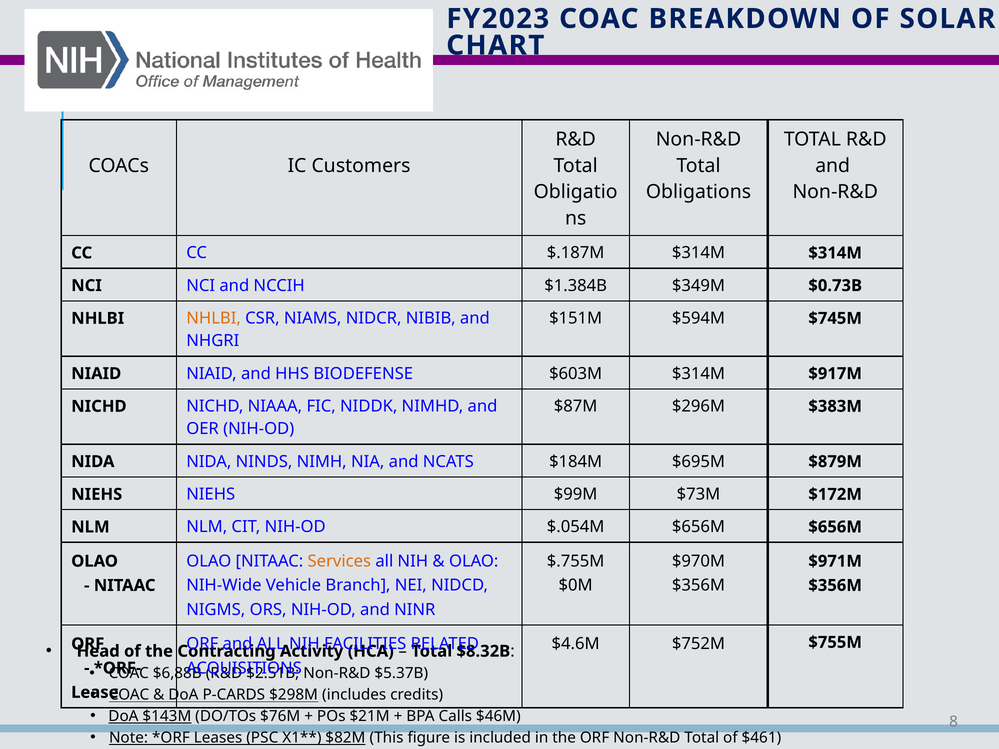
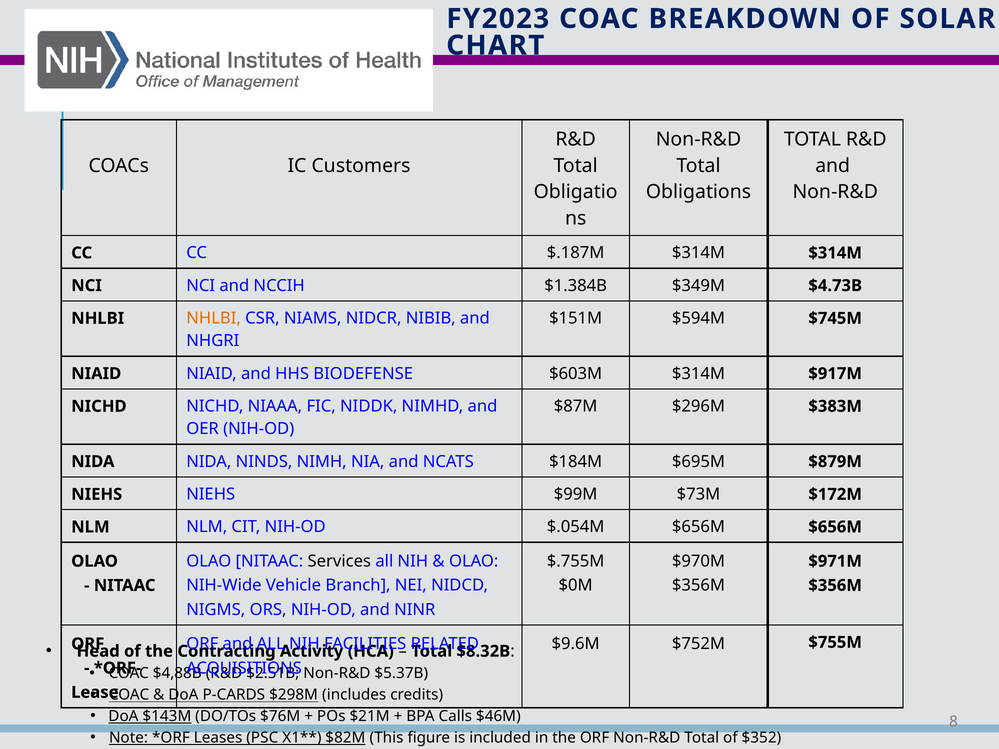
$0.73B: $0.73B -> $4.73B
Services colour: orange -> black
$4.6M: $4.6M -> $9.6M
$6,88B: $6,88B -> $4,88B
$461: $461 -> $352
